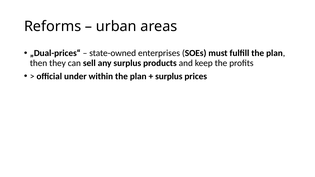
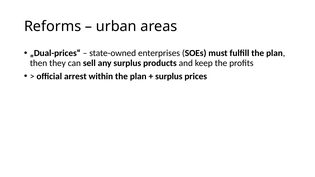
under: under -> arrest
